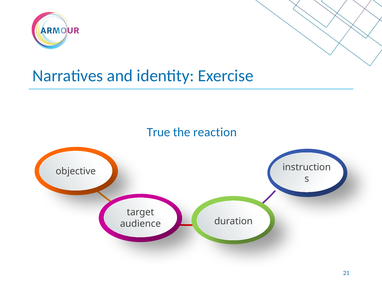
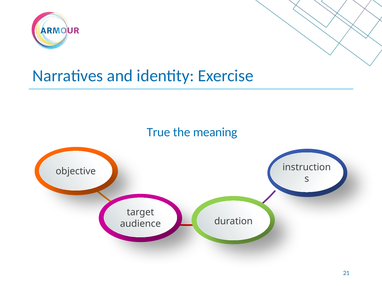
reaction: reaction -> meaning
